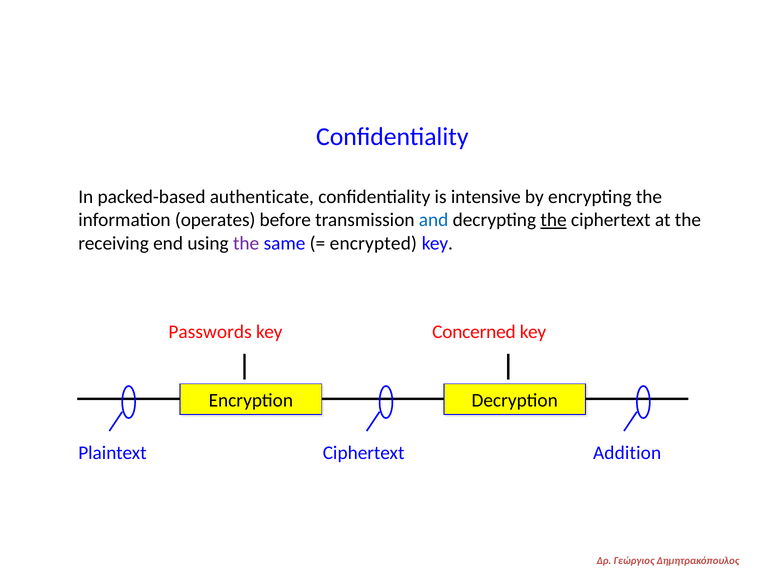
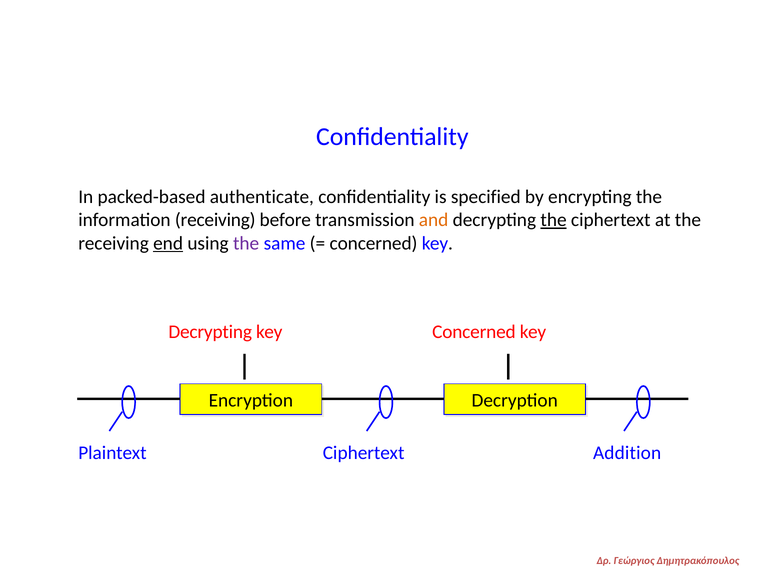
intensive: intensive -> specified
information operates: operates -> receiving
and colour: blue -> orange
end underline: none -> present
encrypted at (373, 243): encrypted -> concerned
Passwords at (210, 332): Passwords -> Decrypting
